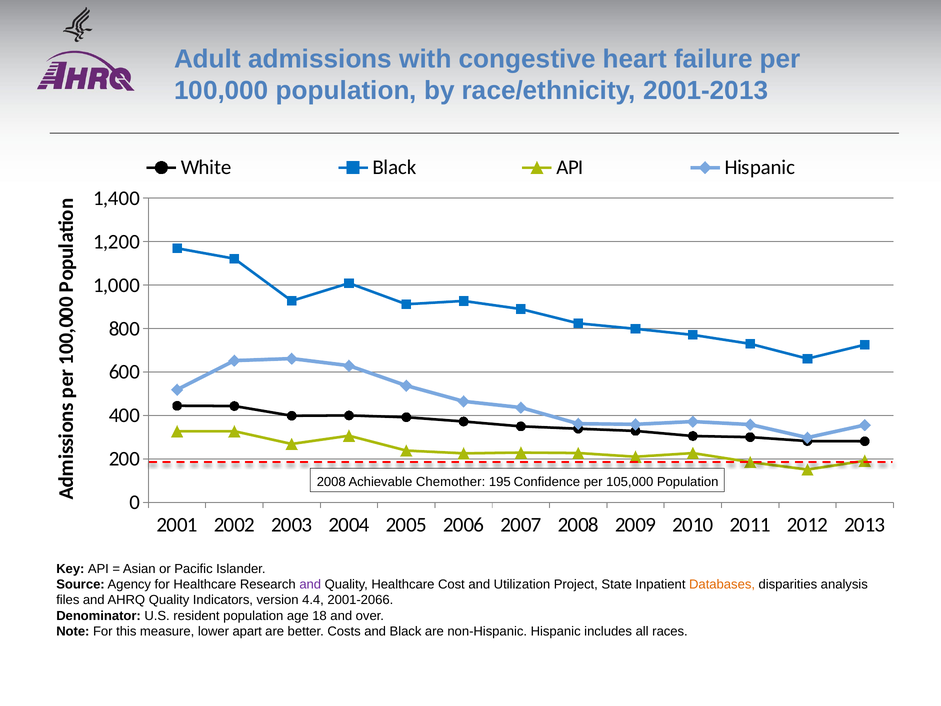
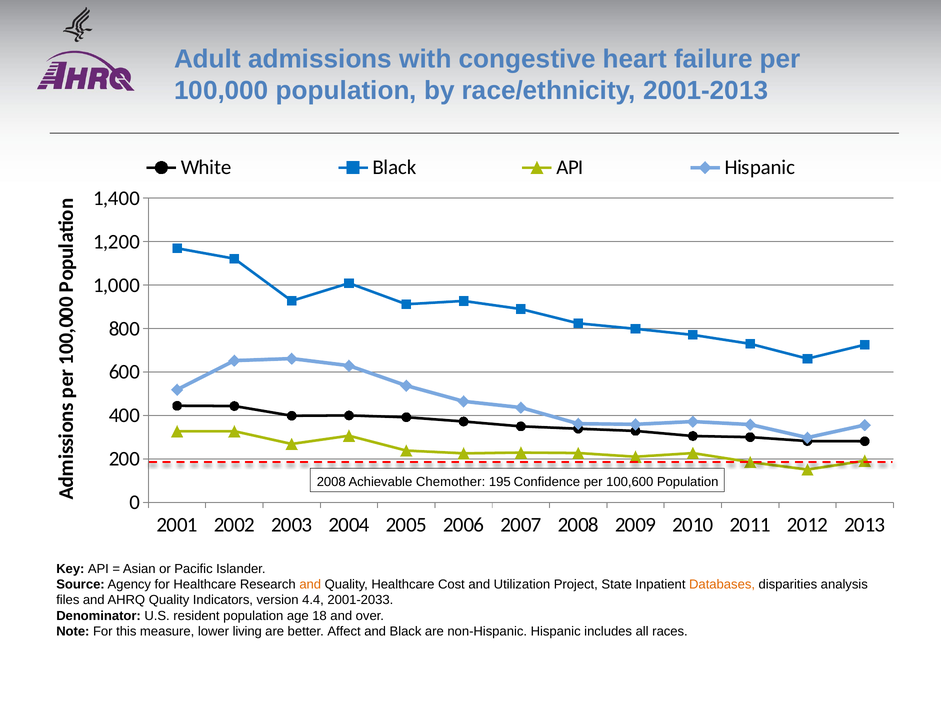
105,000: 105,000 -> 100,600
and at (310, 584) colour: purple -> orange
2001-2066: 2001-2066 -> 2001-2033
apart: apart -> living
Costs: Costs -> Affect
